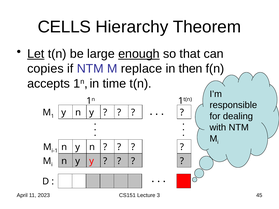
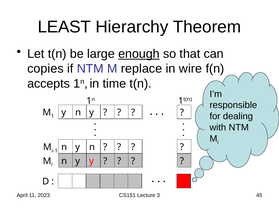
CELLS: CELLS -> LEAST
Let underline: present -> none
then: then -> wire
